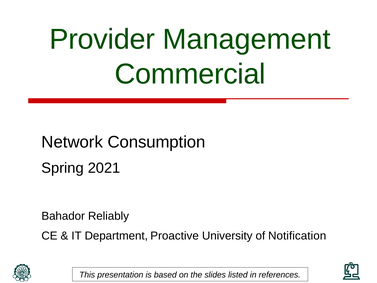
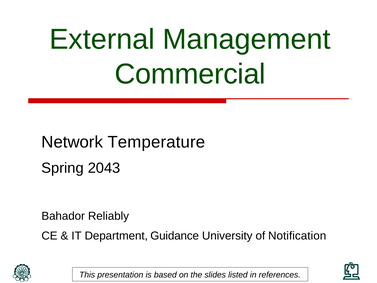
Provider: Provider -> External
Consumption: Consumption -> Temperature
2021: 2021 -> 2043
Proactive: Proactive -> Guidance
